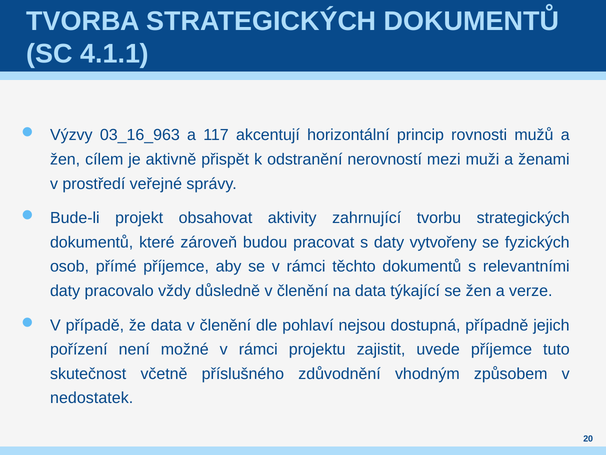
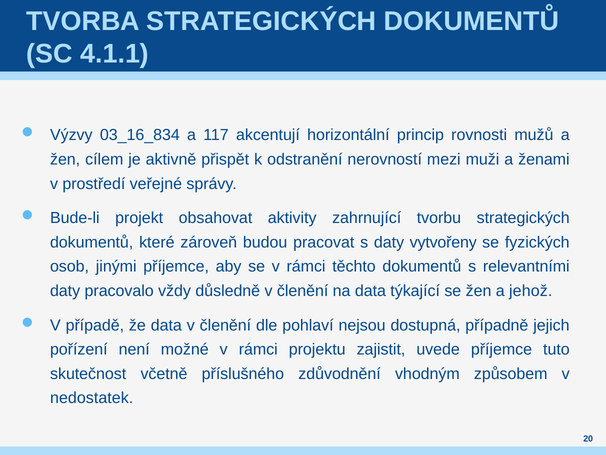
03_16_963: 03_16_963 -> 03_16_834
přímé: přímé -> jinými
verze: verze -> jehož
